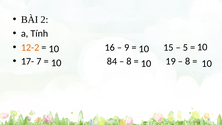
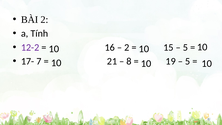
12-2 colour: orange -> purple
9 at (127, 47): 9 -> 2
84: 84 -> 21
8 at (188, 61): 8 -> 5
